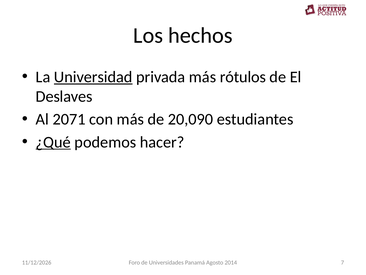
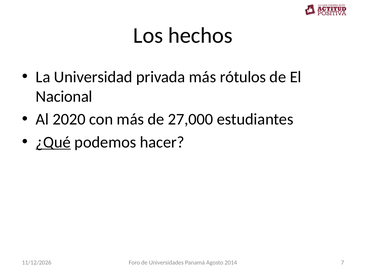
Universidad underline: present -> none
Deslaves: Deslaves -> Nacional
2071: 2071 -> 2020
20,090: 20,090 -> 27,000
